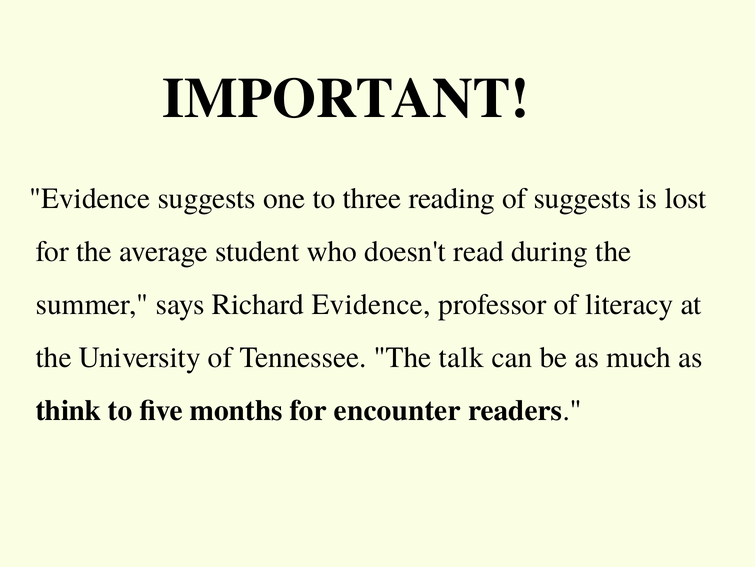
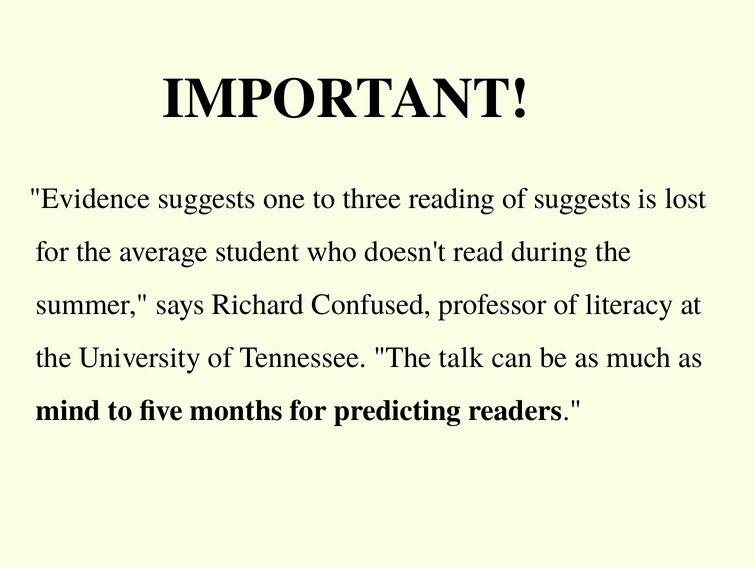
Richard Evidence: Evidence -> Confused
think: think -> mind
encounter: encounter -> predicting
